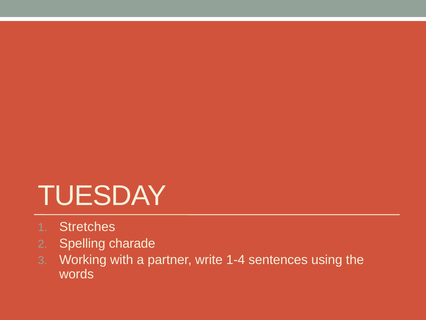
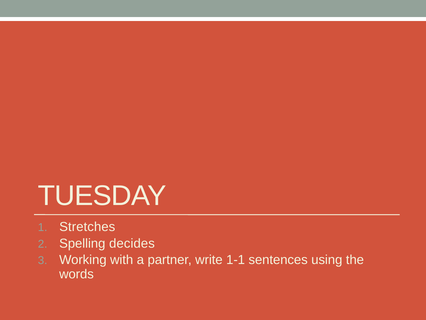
charade: charade -> decides
1-4: 1-4 -> 1-1
